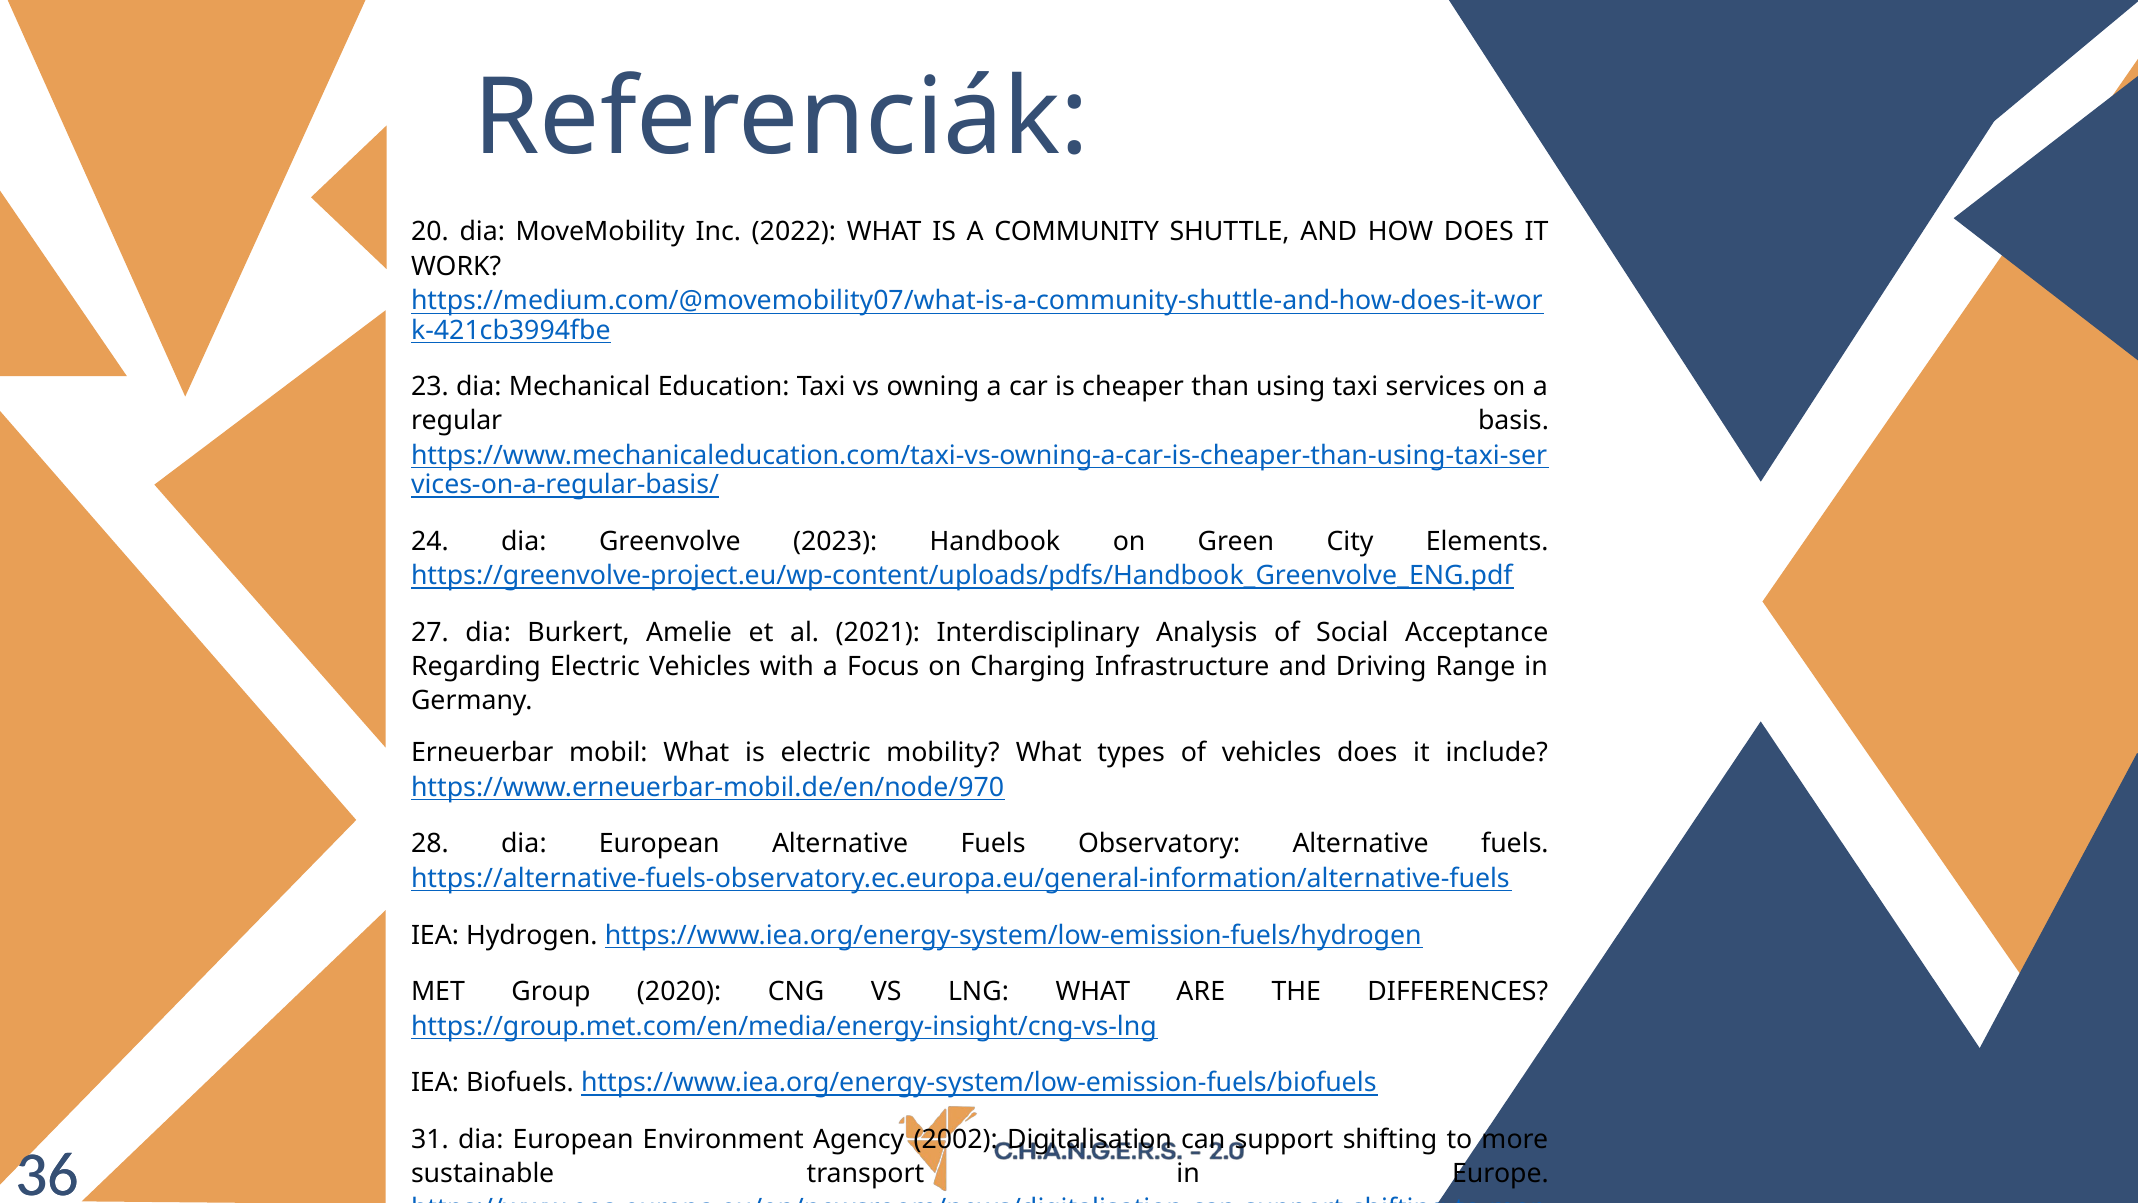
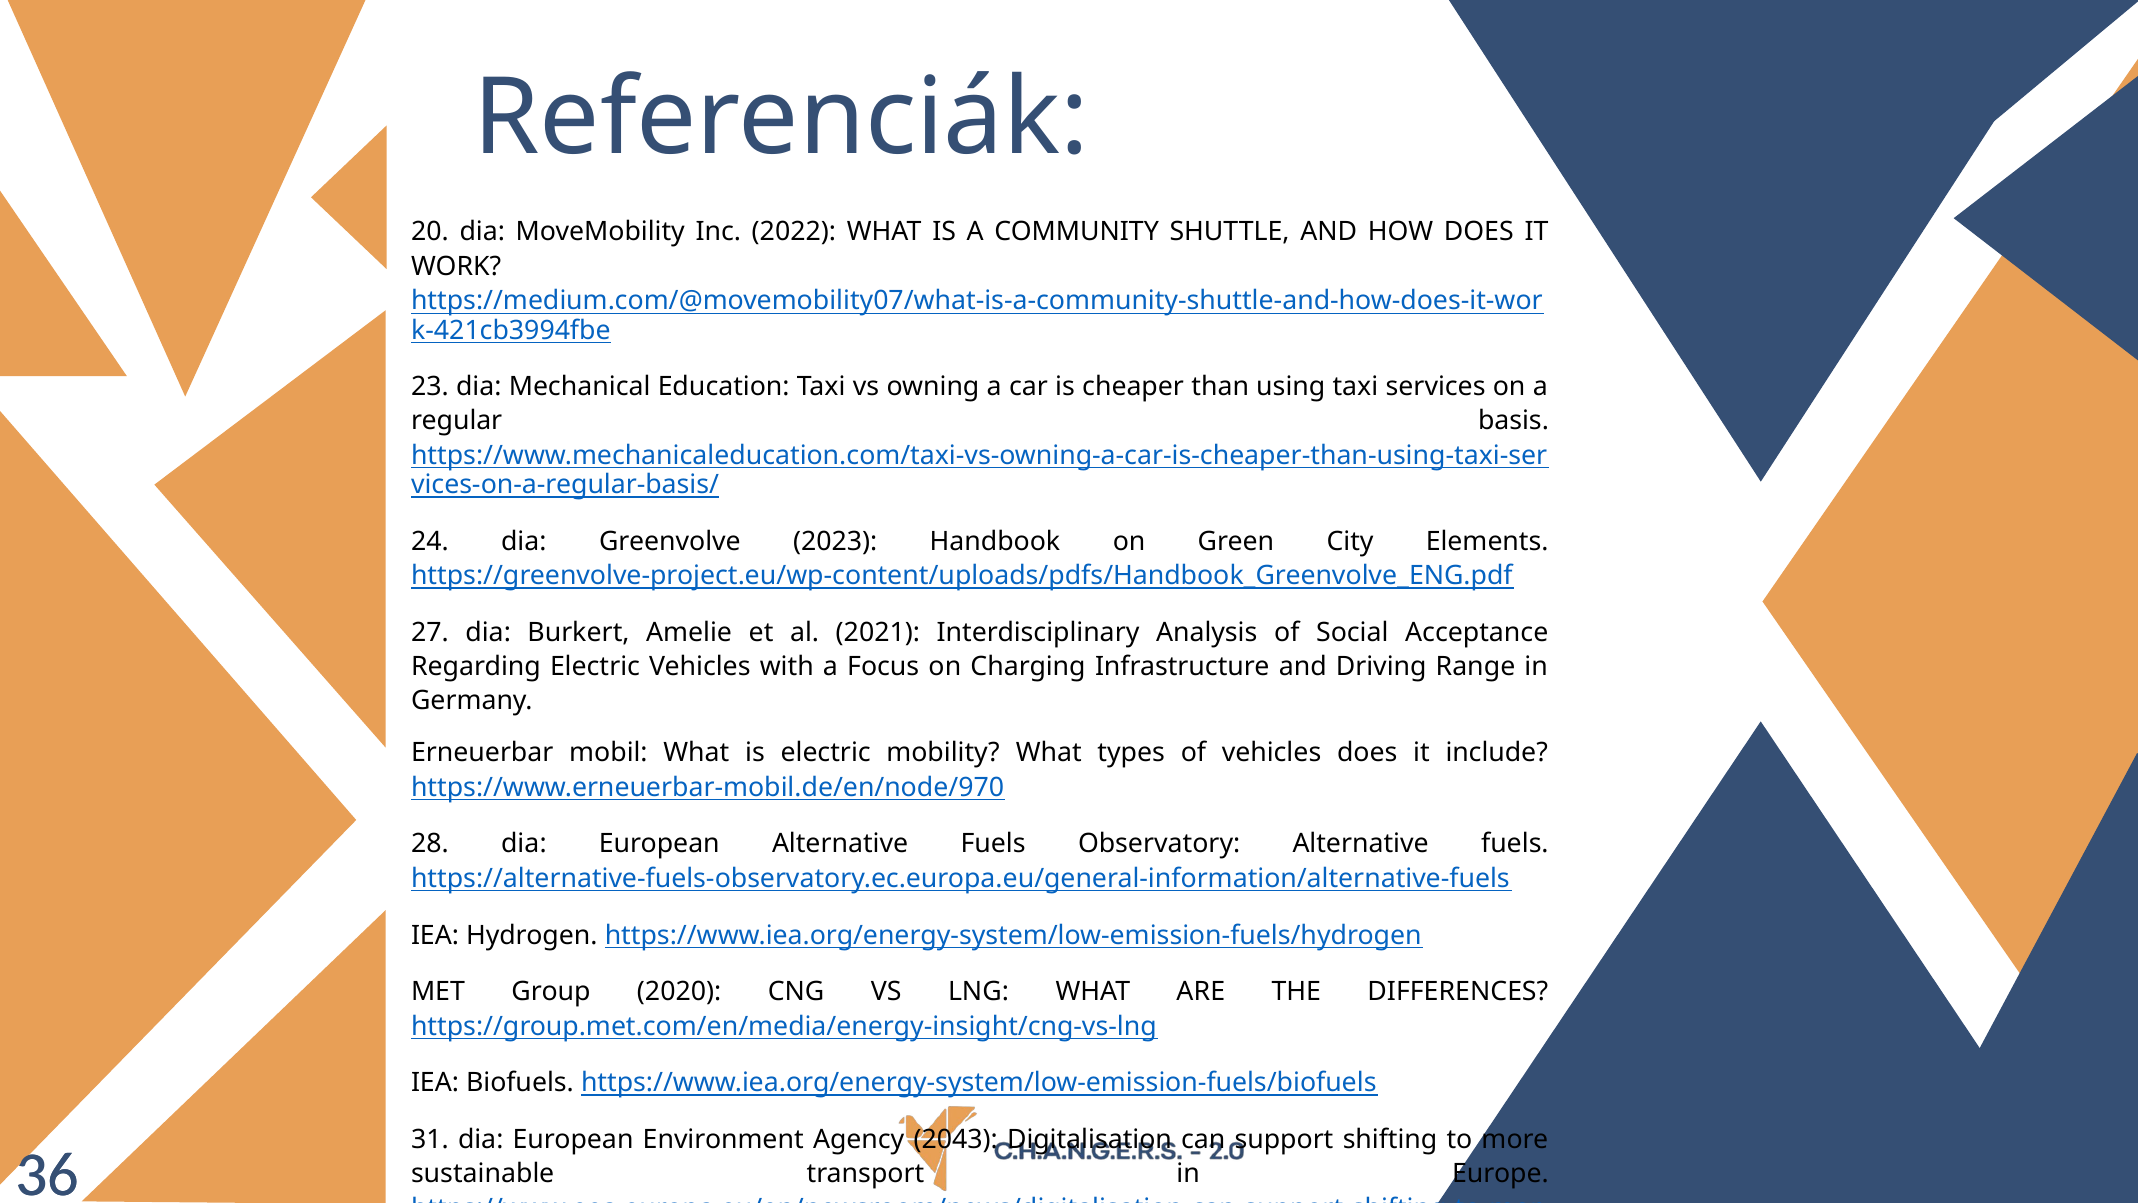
2002: 2002 -> 2043
